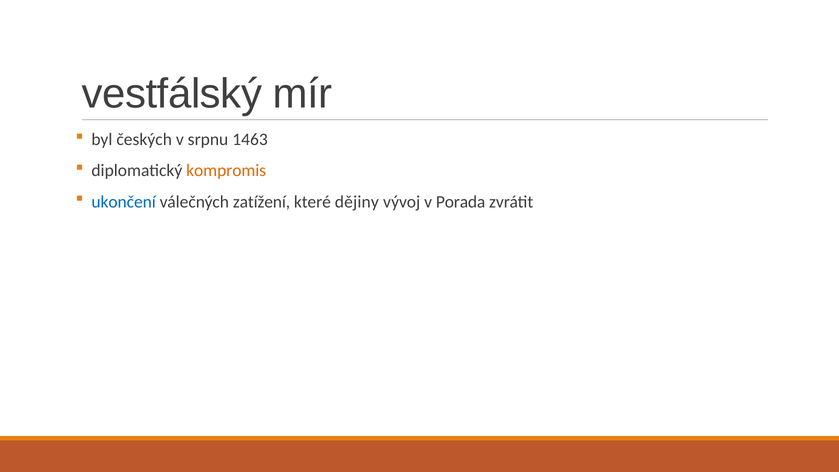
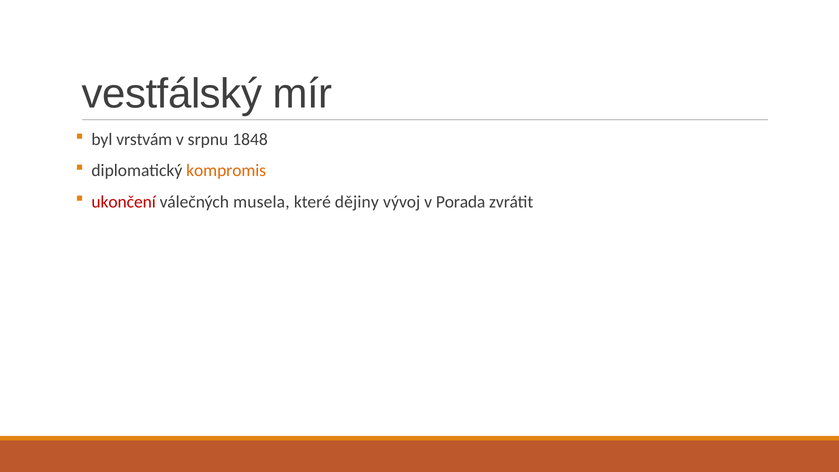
českých: českých -> vrstvám
1463: 1463 -> 1848
ukončení colour: blue -> red
zatížení: zatížení -> musela
